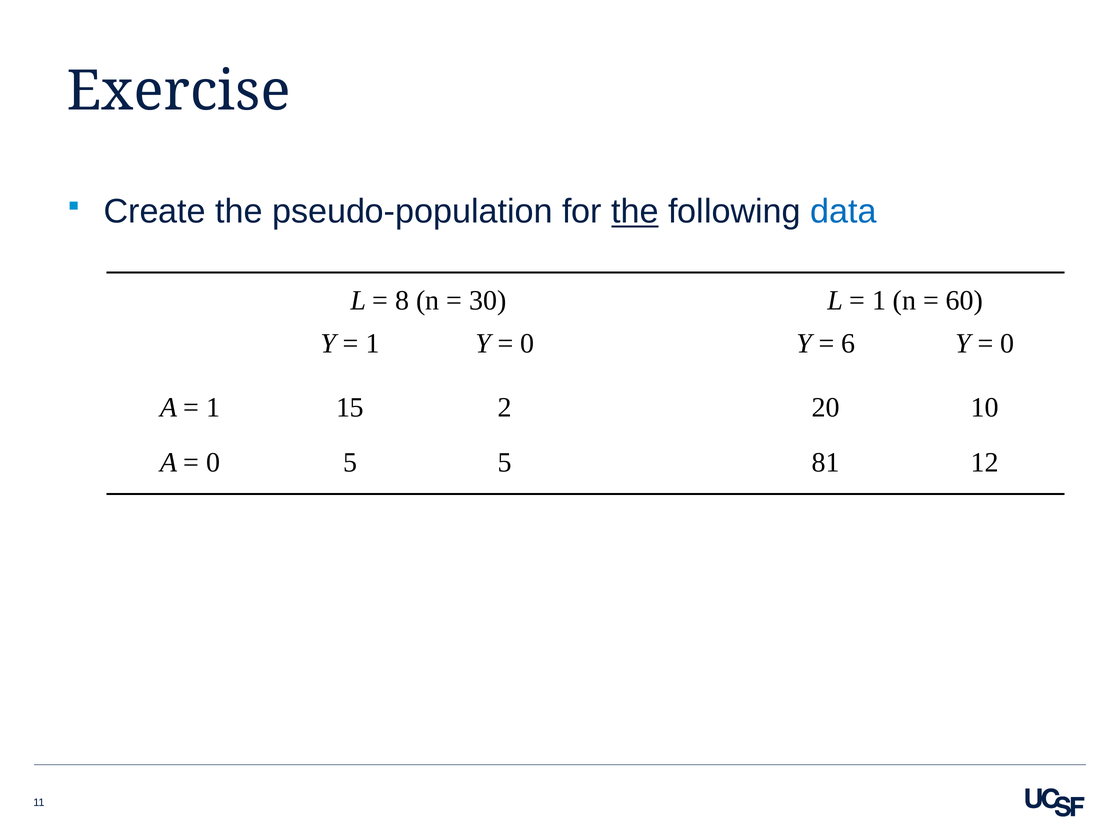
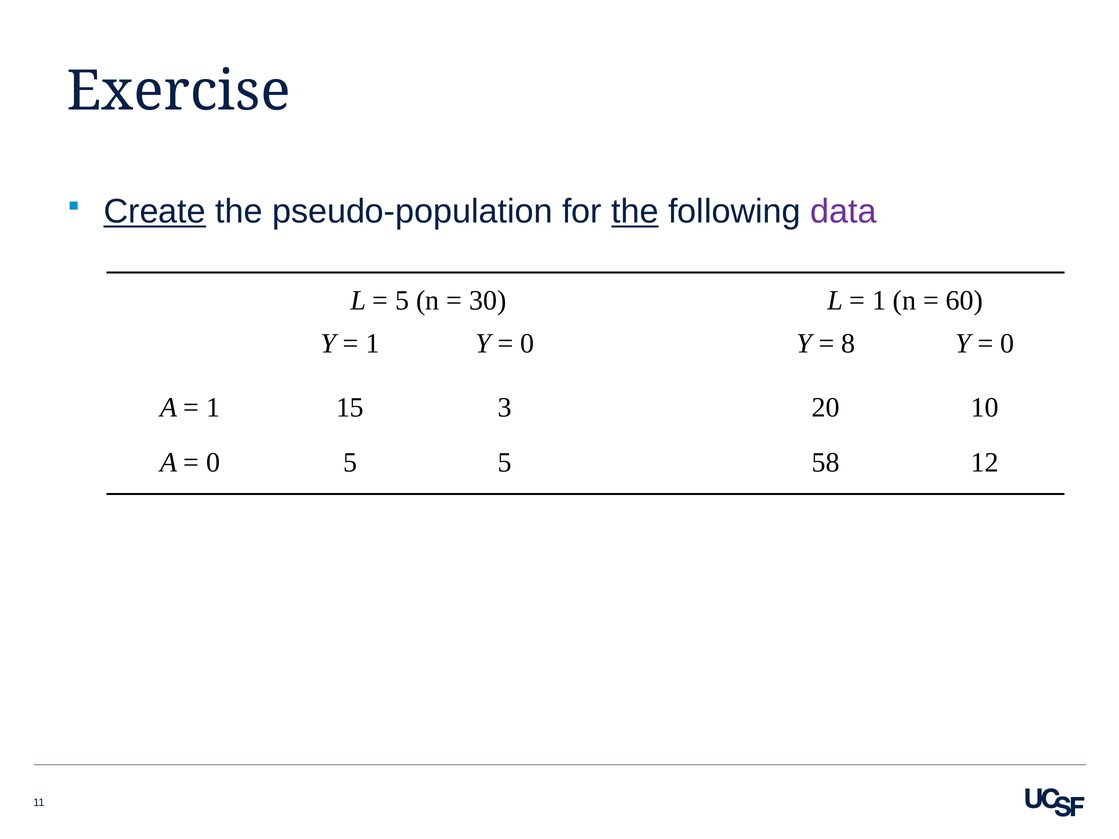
Create underline: none -> present
data colour: blue -> purple
8 at (402, 300): 8 -> 5
6: 6 -> 8
2: 2 -> 3
81: 81 -> 58
